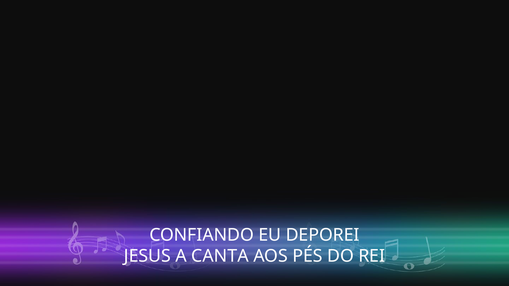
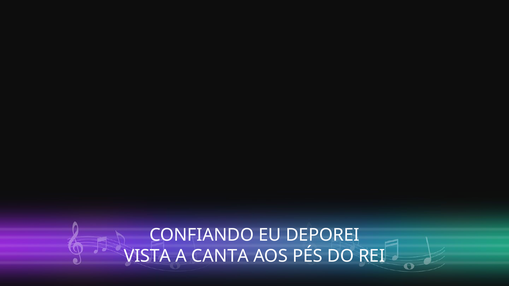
JESUS: JESUS -> VISTA
